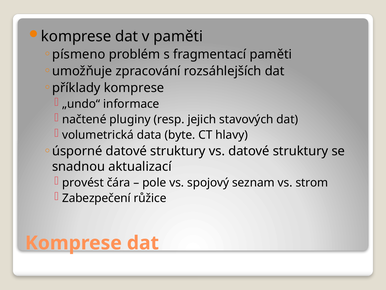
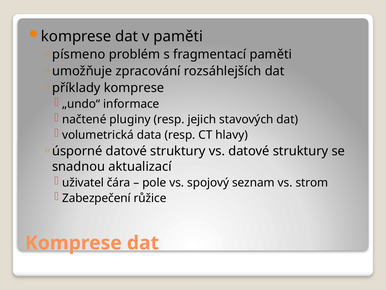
data byte: byte -> resp
provést: provést -> uživatel
